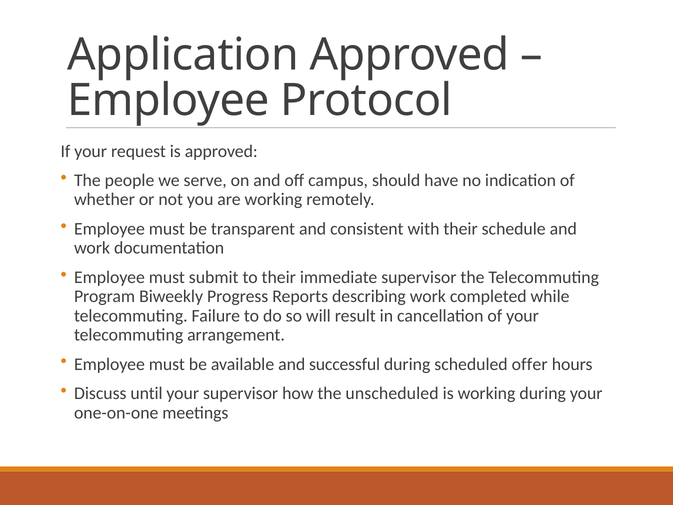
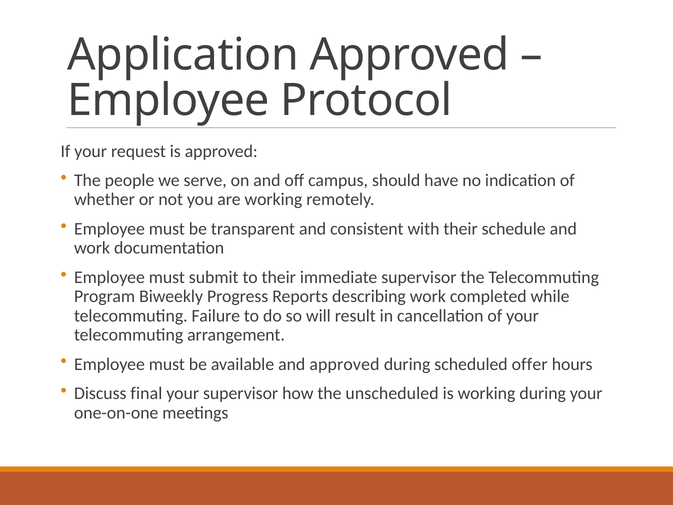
and successful: successful -> approved
until: until -> final
